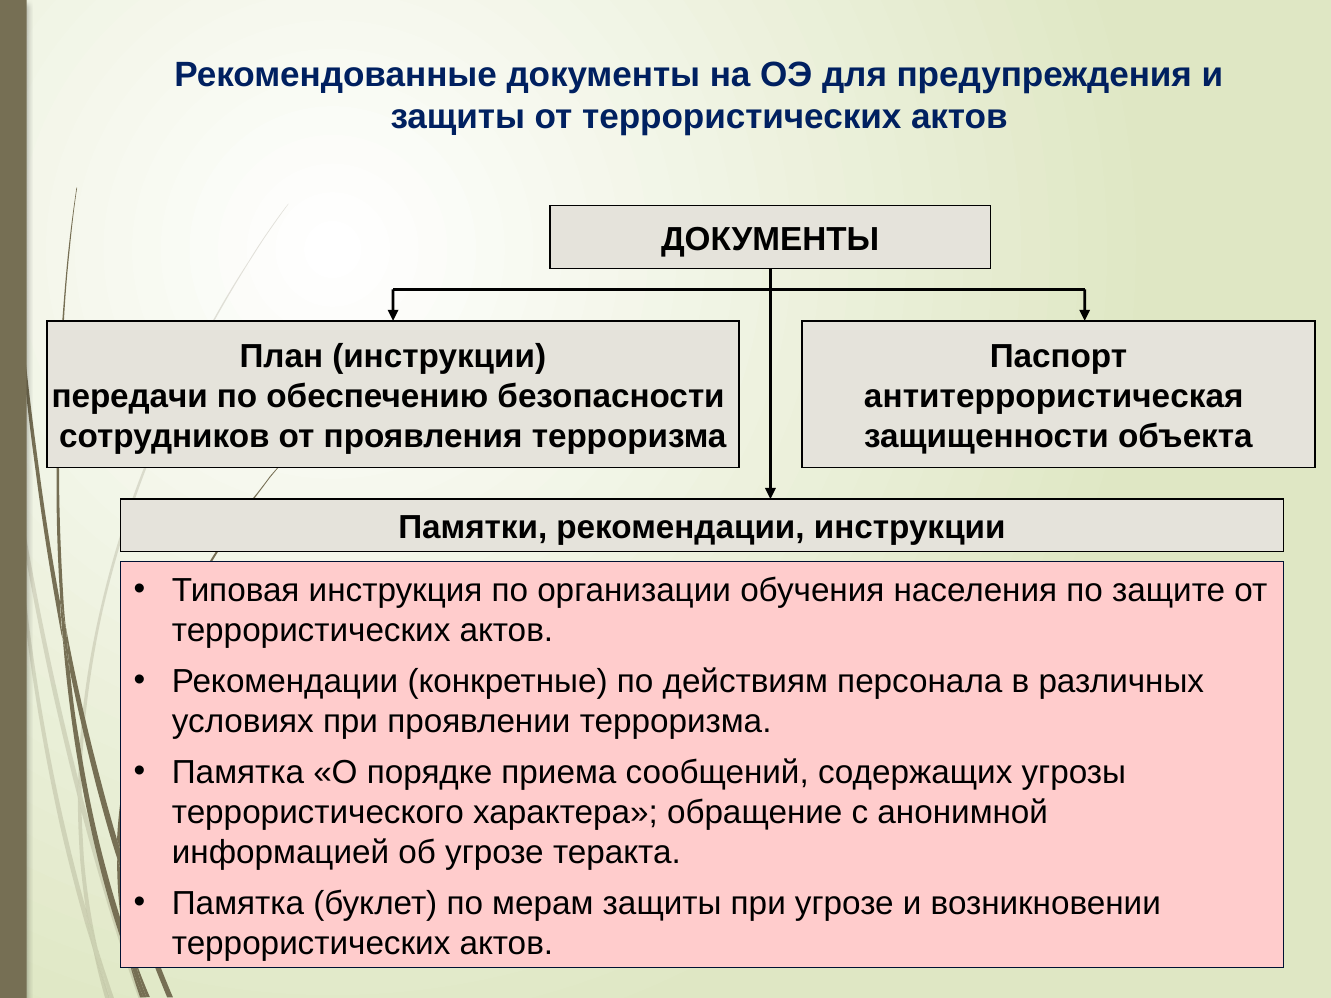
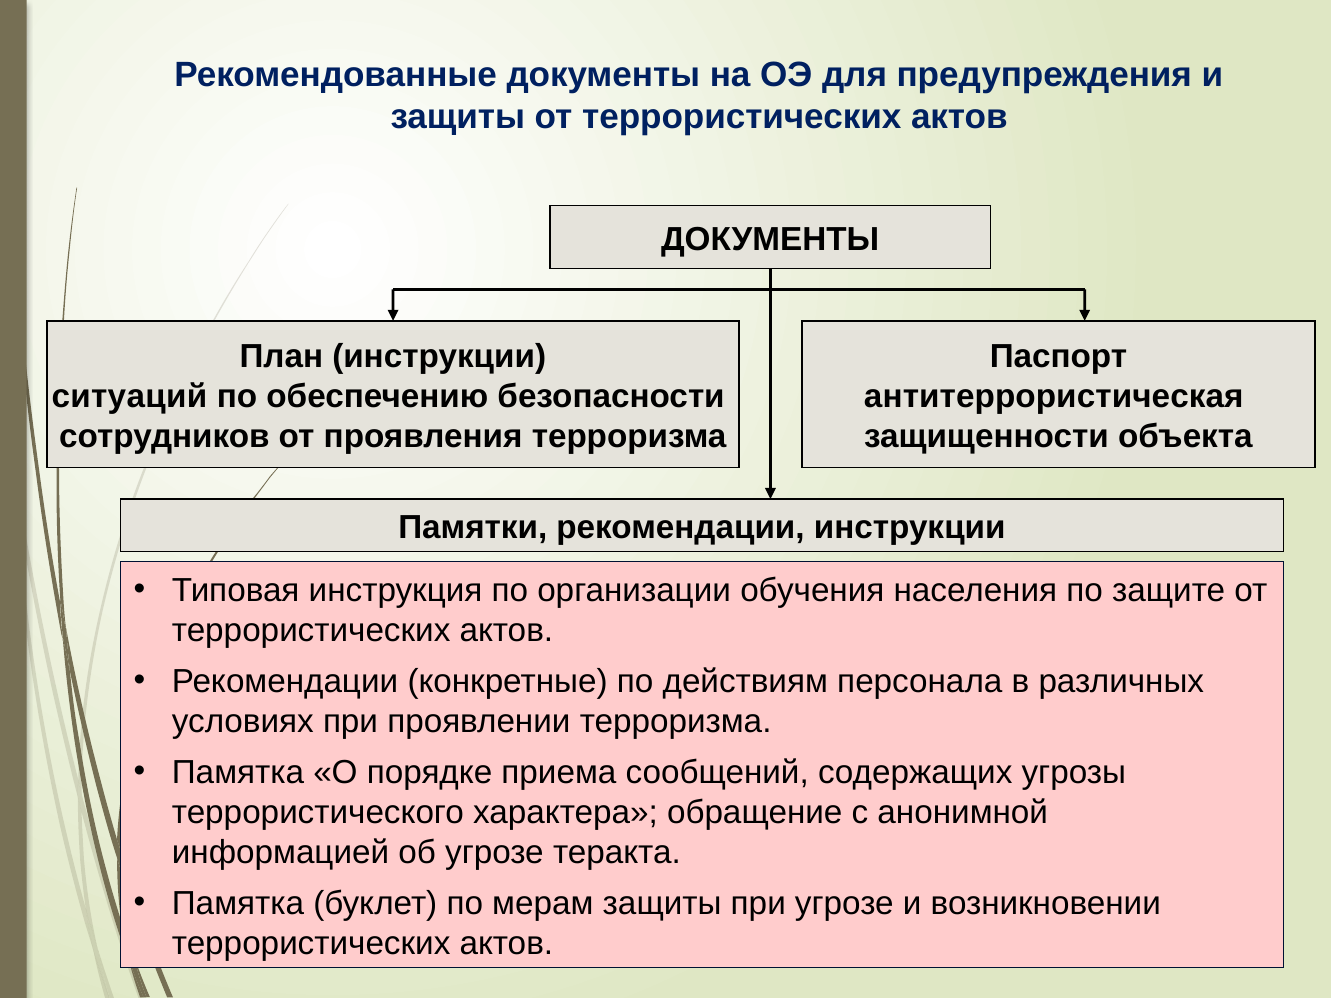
передачи: передачи -> ситуаций
